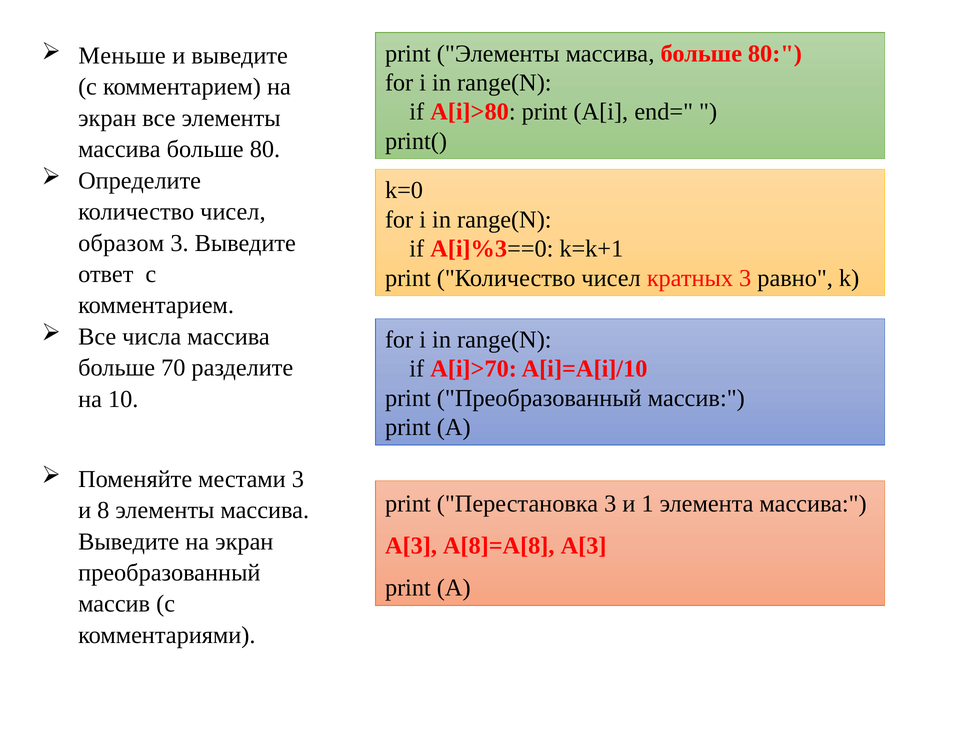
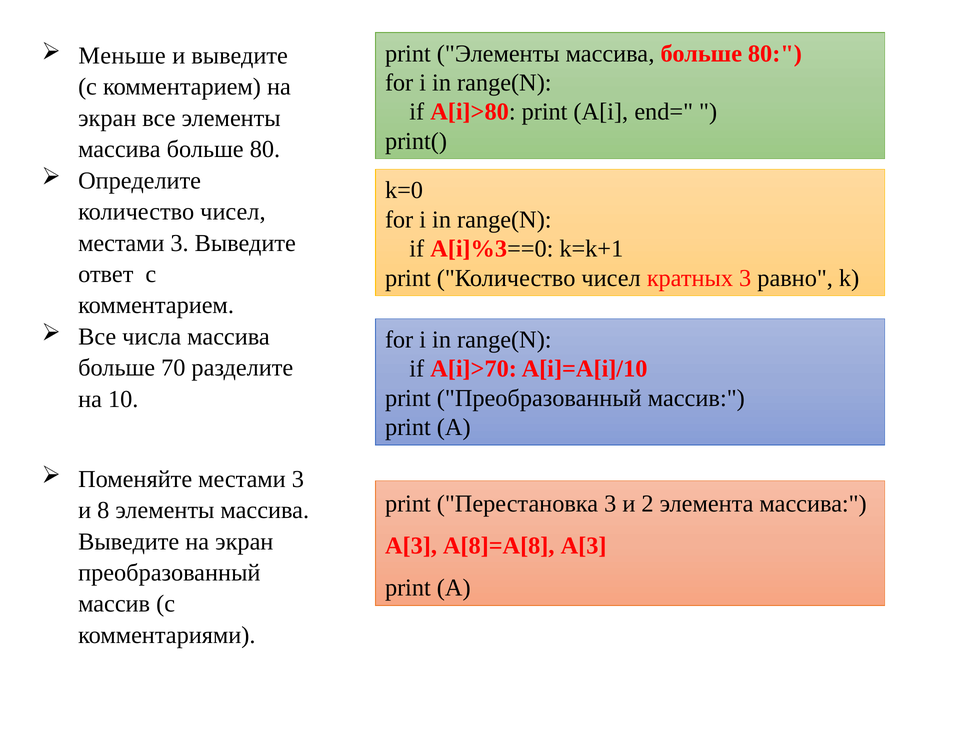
образом at (121, 243): образом -> местами
1: 1 -> 2
